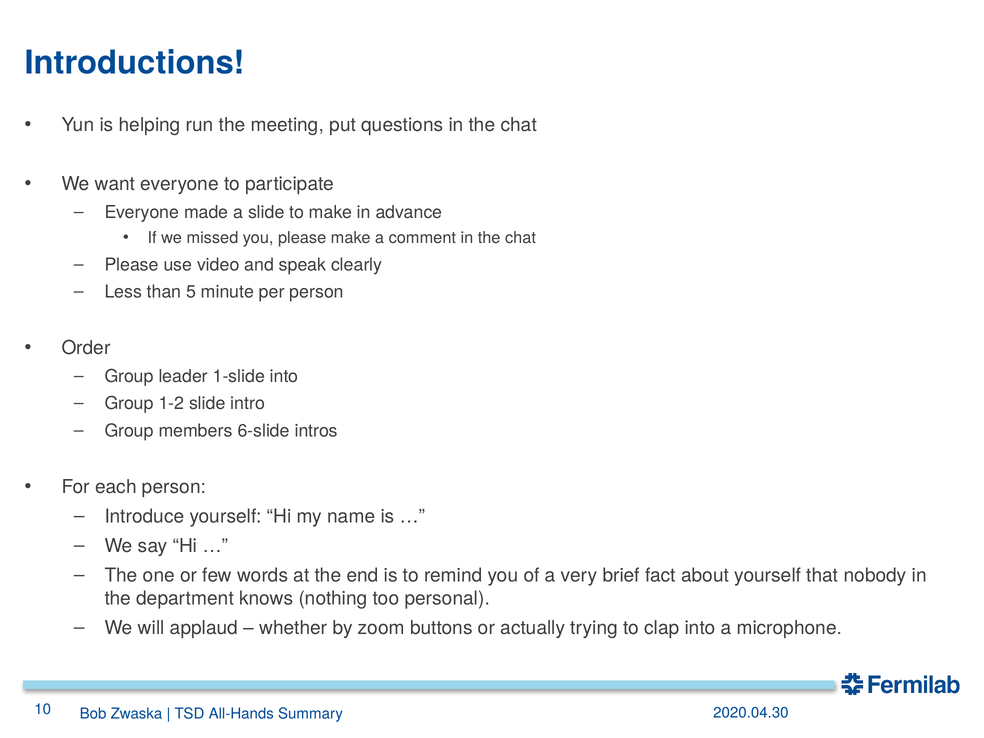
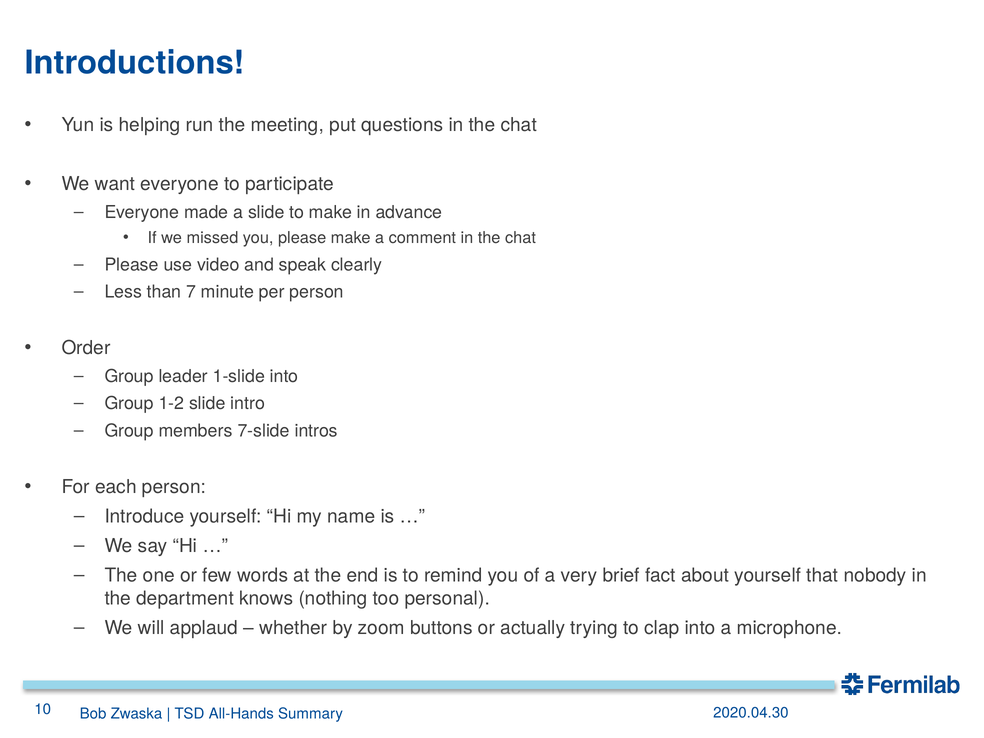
5: 5 -> 7
6-slide: 6-slide -> 7-slide
